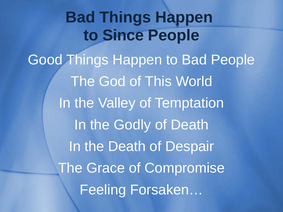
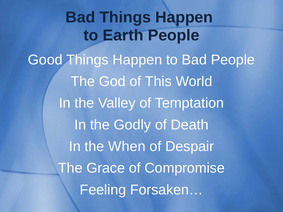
Since: Since -> Earth
the Death: Death -> When
